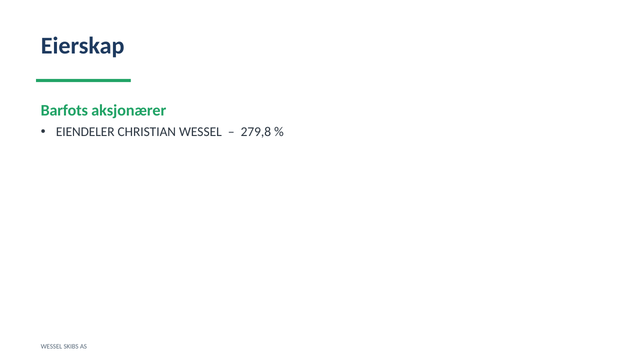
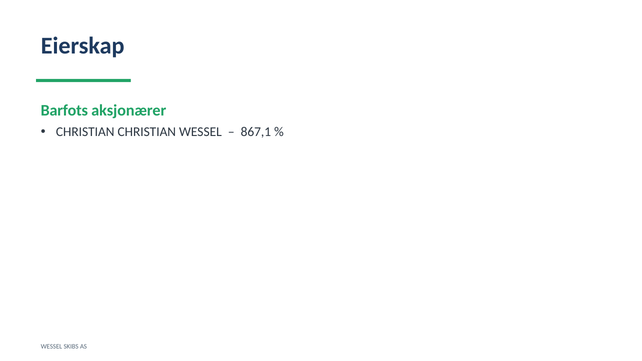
EIENDELER at (85, 132): EIENDELER -> CHRISTIAN
279,8: 279,8 -> 867,1
